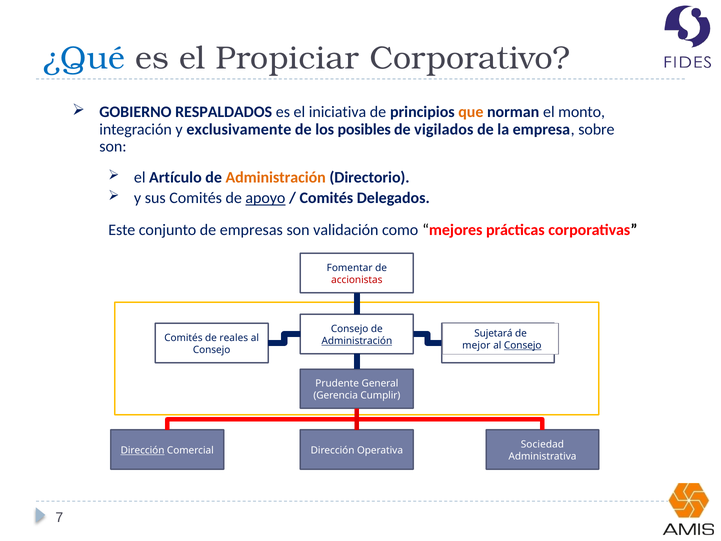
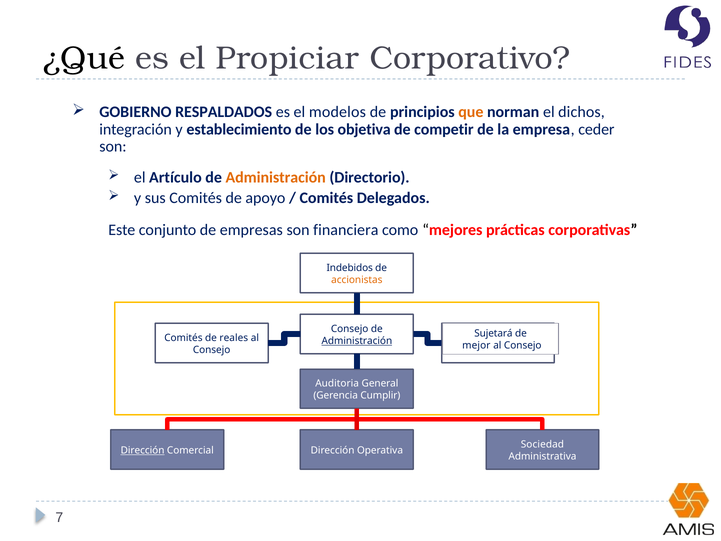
¿Qué colour: blue -> black
iniciativa: iniciativa -> modelos
monto: monto -> dichos
exclusivamente: exclusivamente -> establecimiento
posibles: posibles -> objetiva
vigilados: vigilados -> competir
sobre: sobre -> ceder
apoyo underline: present -> none
validación: validación -> financiera
Fomentar: Fomentar -> Indebidos
accionistas colour: red -> orange
Consejo at (523, 345) underline: present -> none
Prudente: Prudente -> Auditoria
